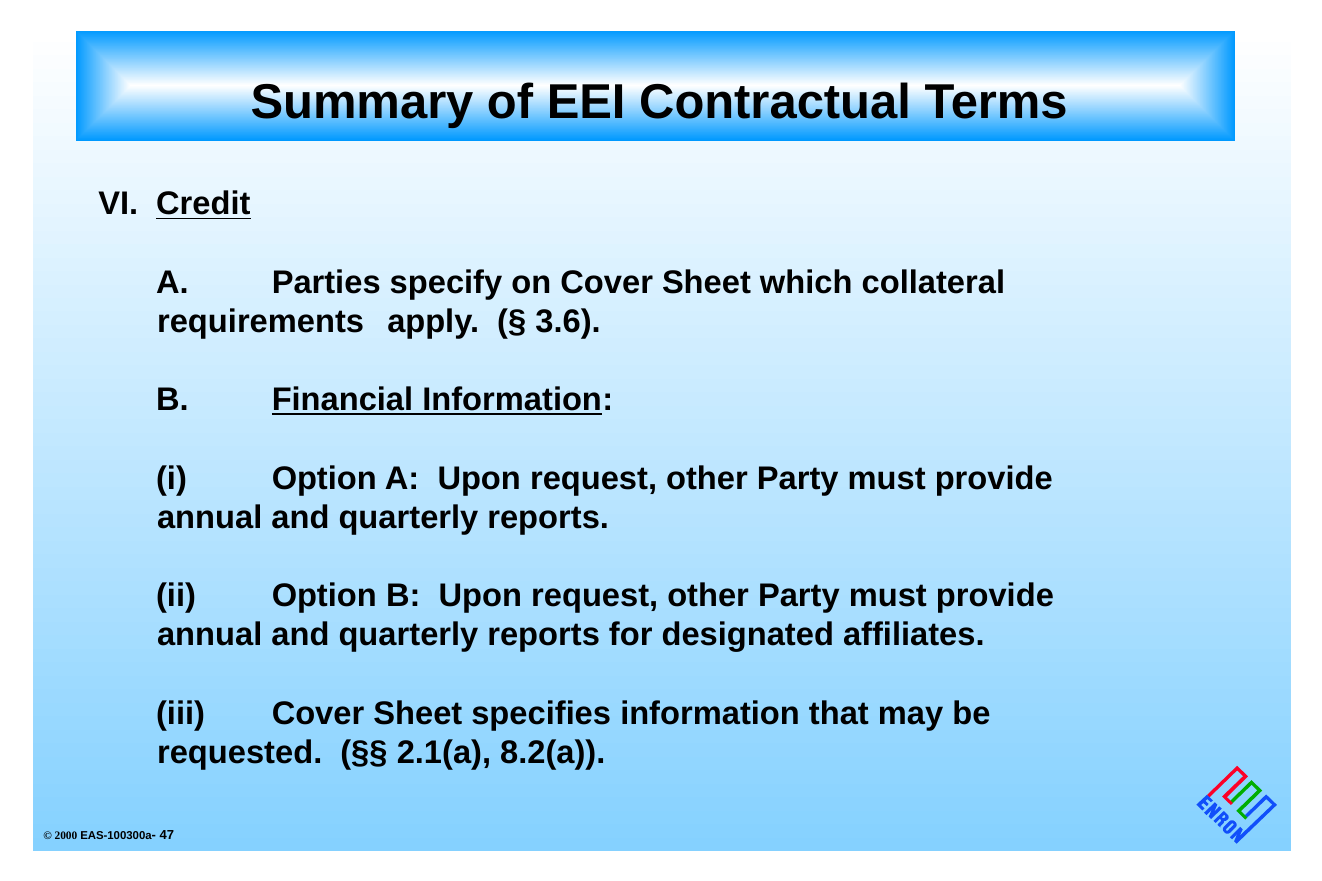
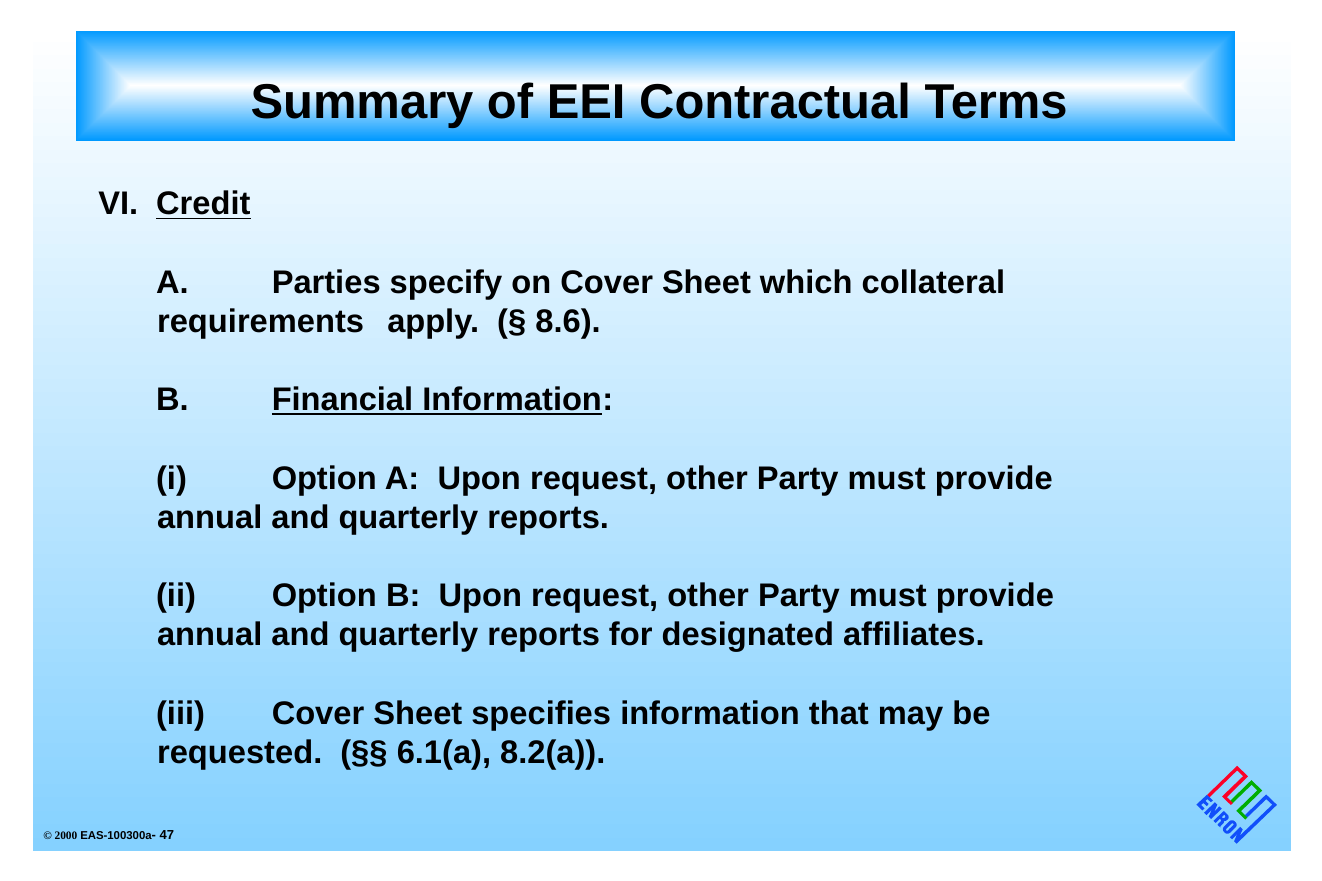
3.6: 3.6 -> 8.6
2.1(a: 2.1(a -> 6.1(a
